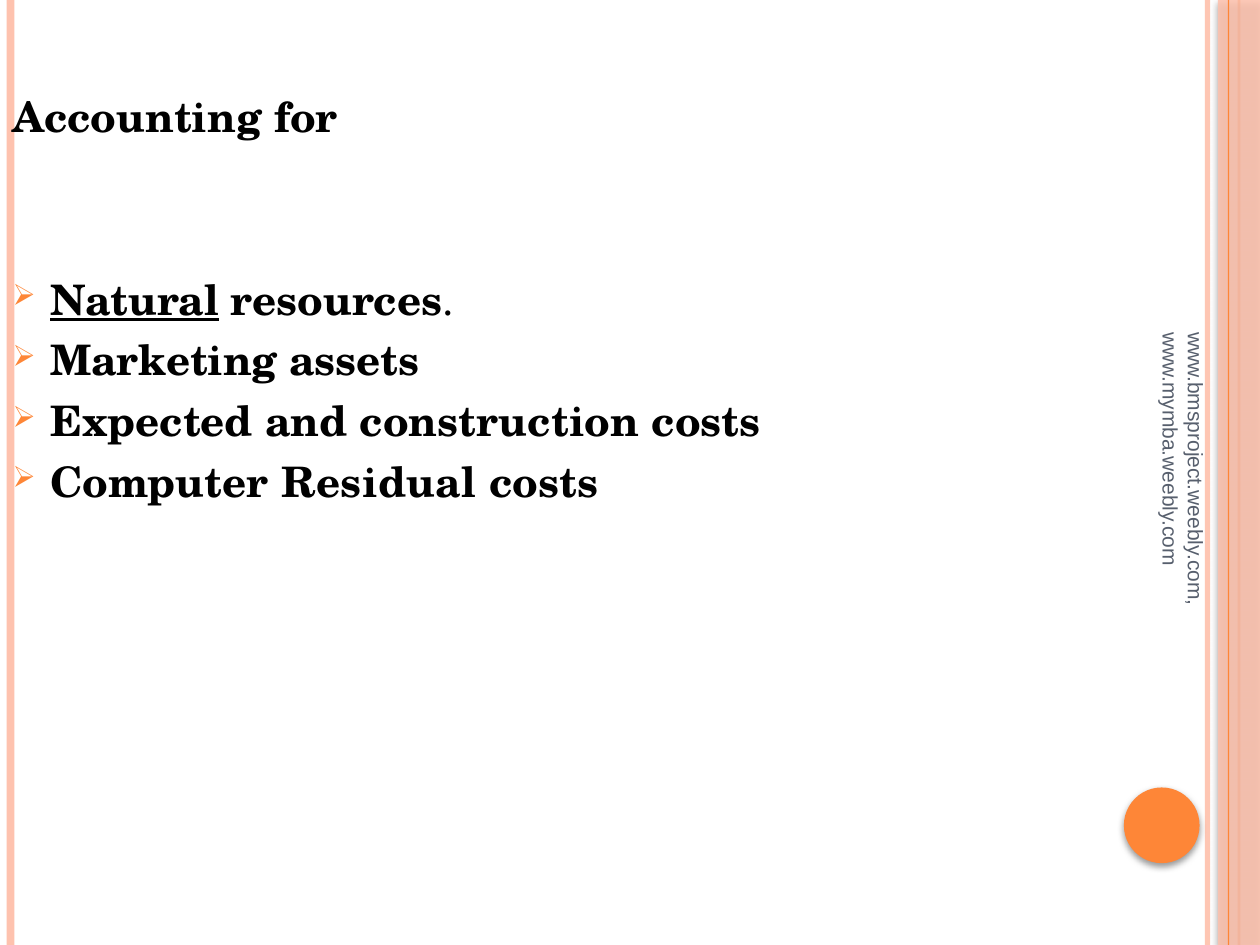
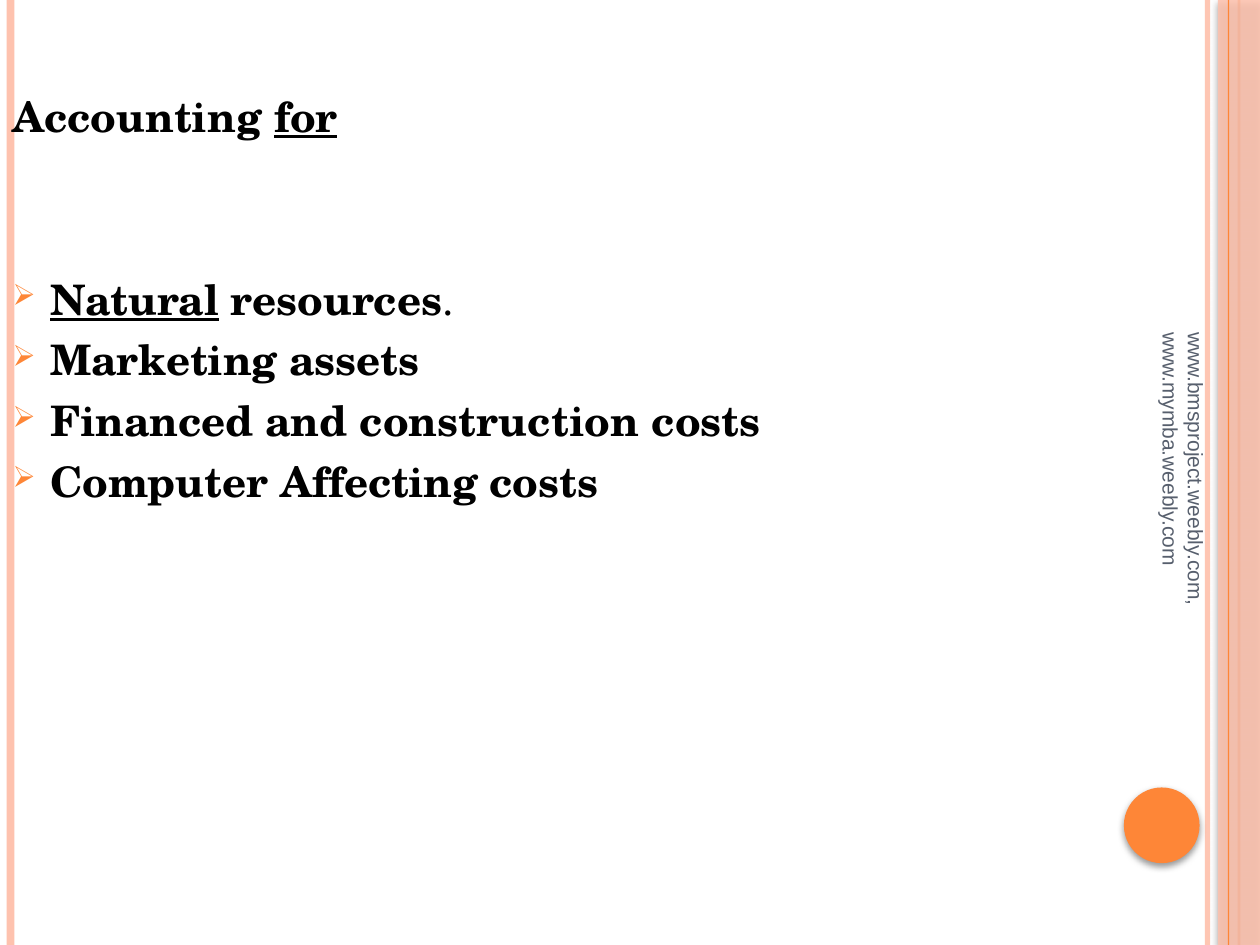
for underline: none -> present
Expected: Expected -> Financed
Residual: Residual -> Affecting
